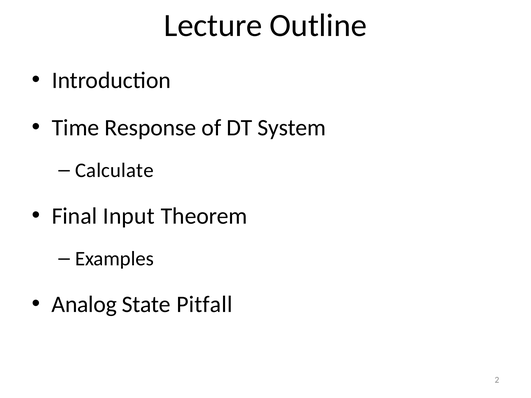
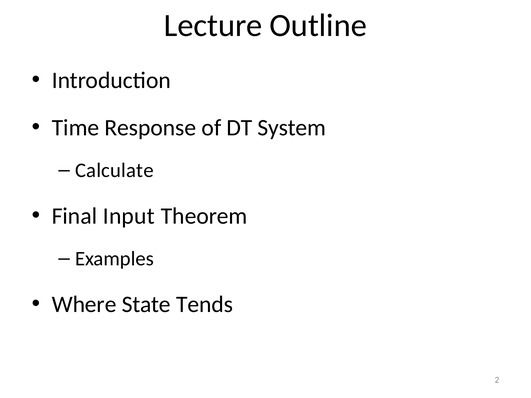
Analog: Analog -> Where
Pitfall: Pitfall -> Tends
